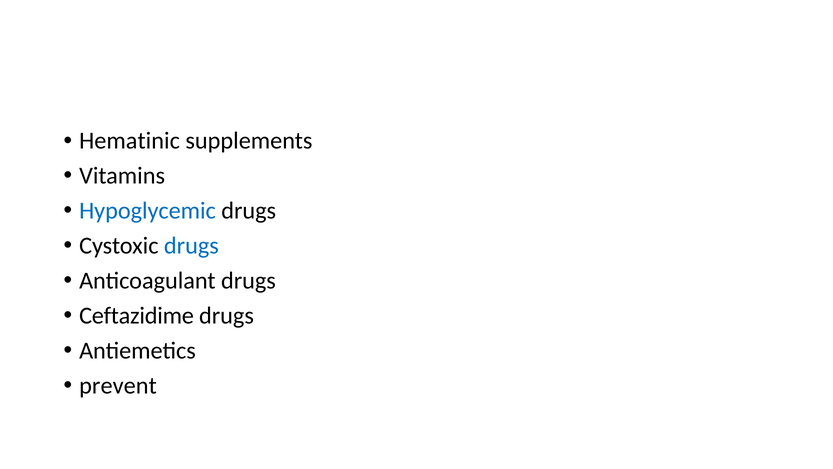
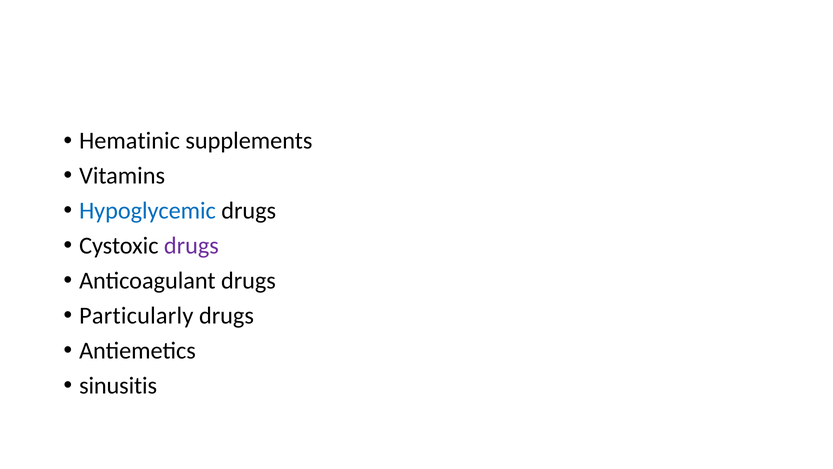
drugs at (191, 246) colour: blue -> purple
Ceftazidime: Ceftazidime -> Particularly
prevent: prevent -> sinusitis
